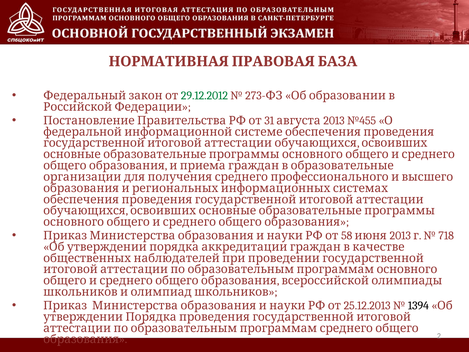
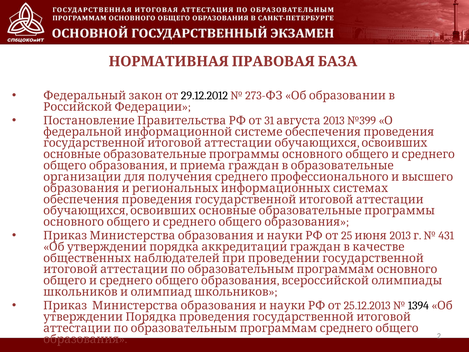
29.12.2012 colour: green -> black
№455: №455 -> №399
58: 58 -> 25
718: 718 -> 431
